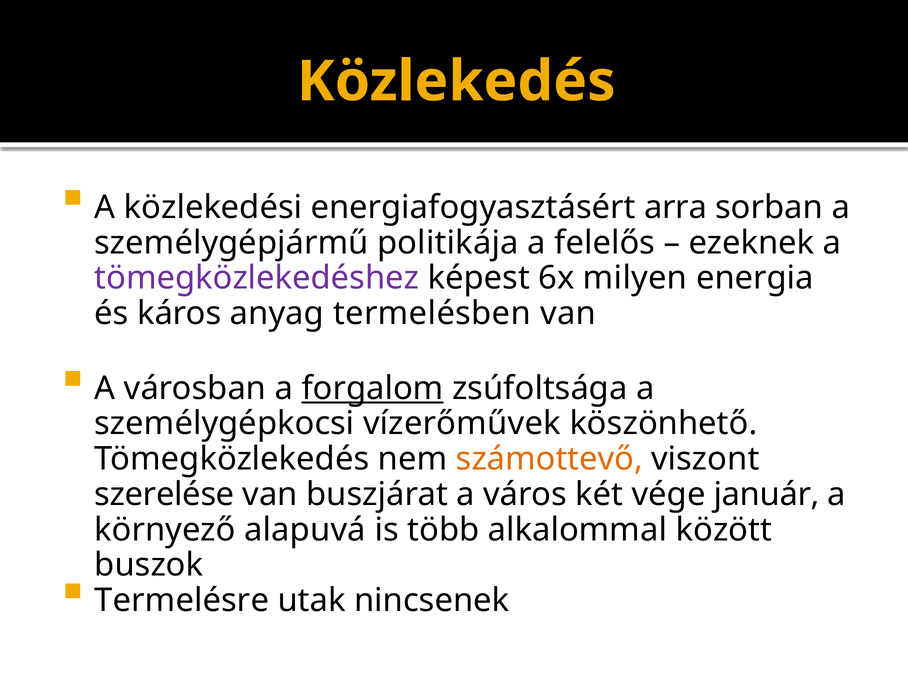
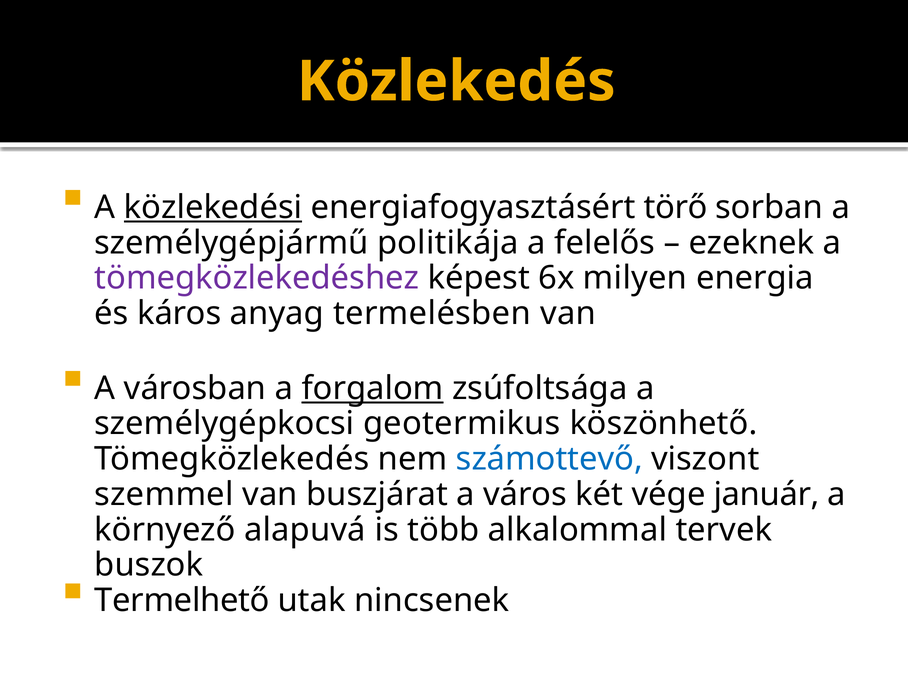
közlekedési underline: none -> present
arra: arra -> törő
vízerőművek: vízerőművek -> geotermikus
számottevő colour: orange -> blue
szerelése: szerelése -> szemmel
között: között -> tervek
Termelésre: Termelésre -> Termelhető
